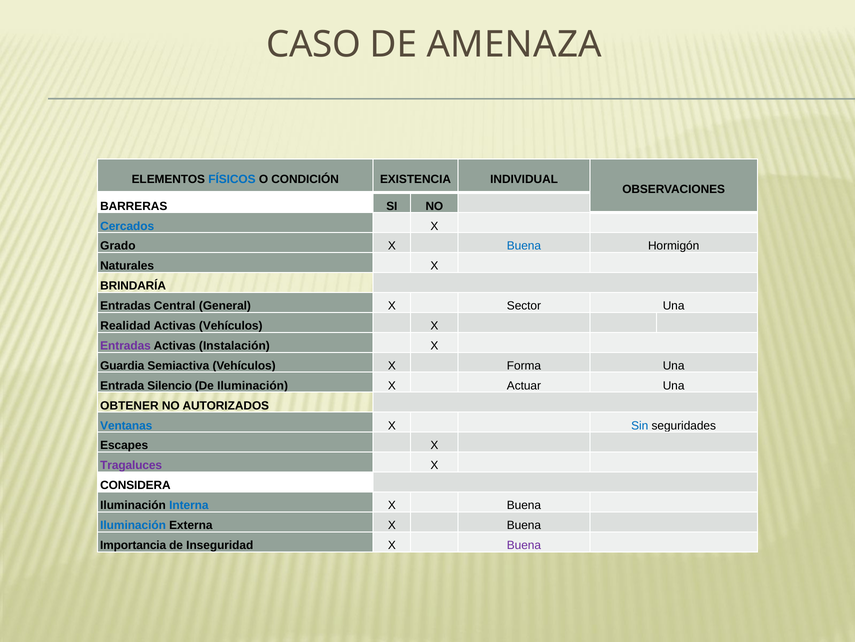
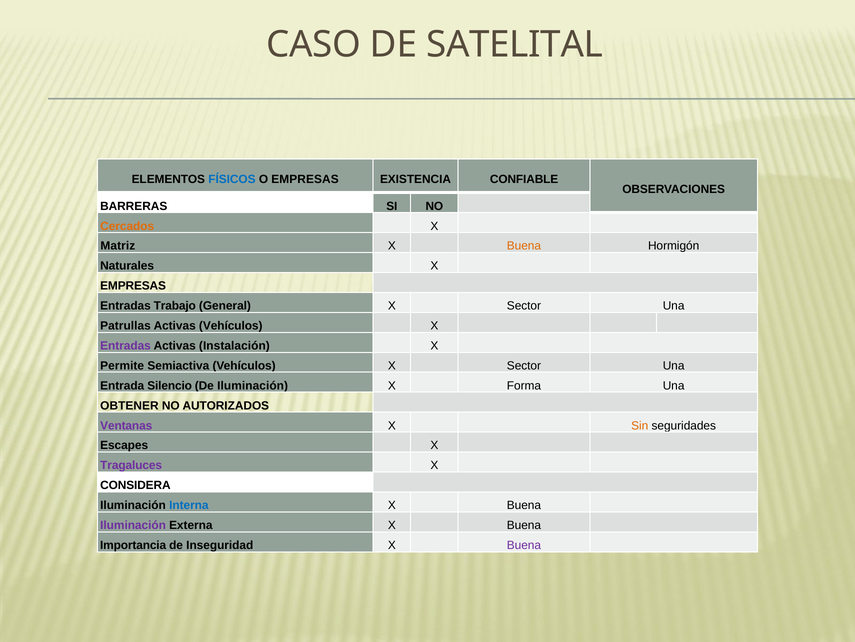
AMENAZA: AMENAZA -> SATELITAL
O CONDICIÓN: CONDICIÓN -> EMPRESAS
INDIVIDUAL: INDIVIDUAL -> CONFIABLE
Cercados colour: blue -> orange
Grado: Grado -> Matriz
Buena at (524, 246) colour: blue -> orange
BRINDARÍA at (133, 286): BRINDARÍA -> EMPRESAS
Central: Central -> Trabajo
Realidad: Realidad -> Patrullas
Guardia: Guardia -> Permite
Vehículos X Forma: Forma -> Sector
Actuar: Actuar -> Forma
Ventanas colour: blue -> purple
Sin colour: blue -> orange
Iluminación at (133, 525) colour: blue -> purple
